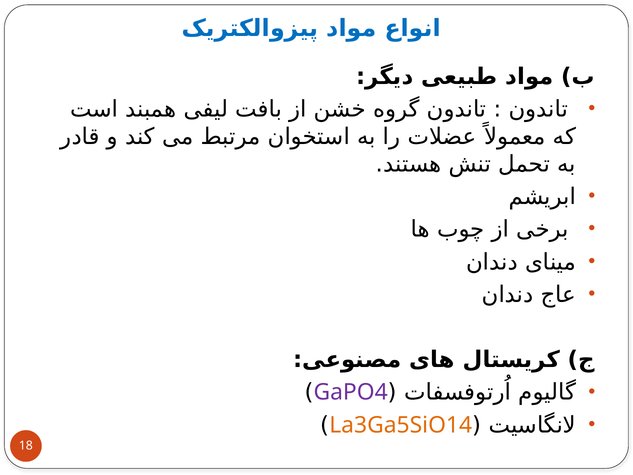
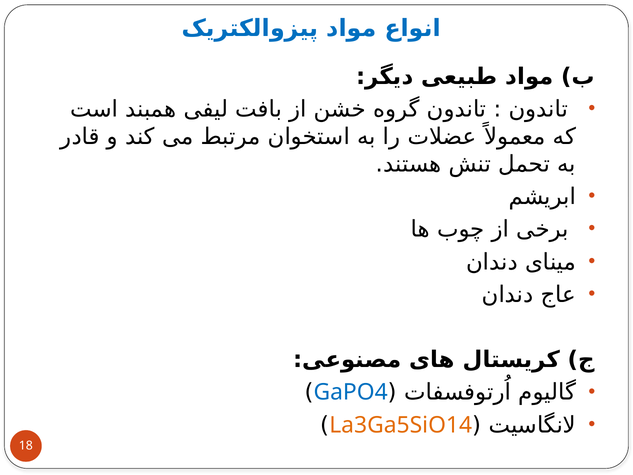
GaPO4 colour: purple -> blue
